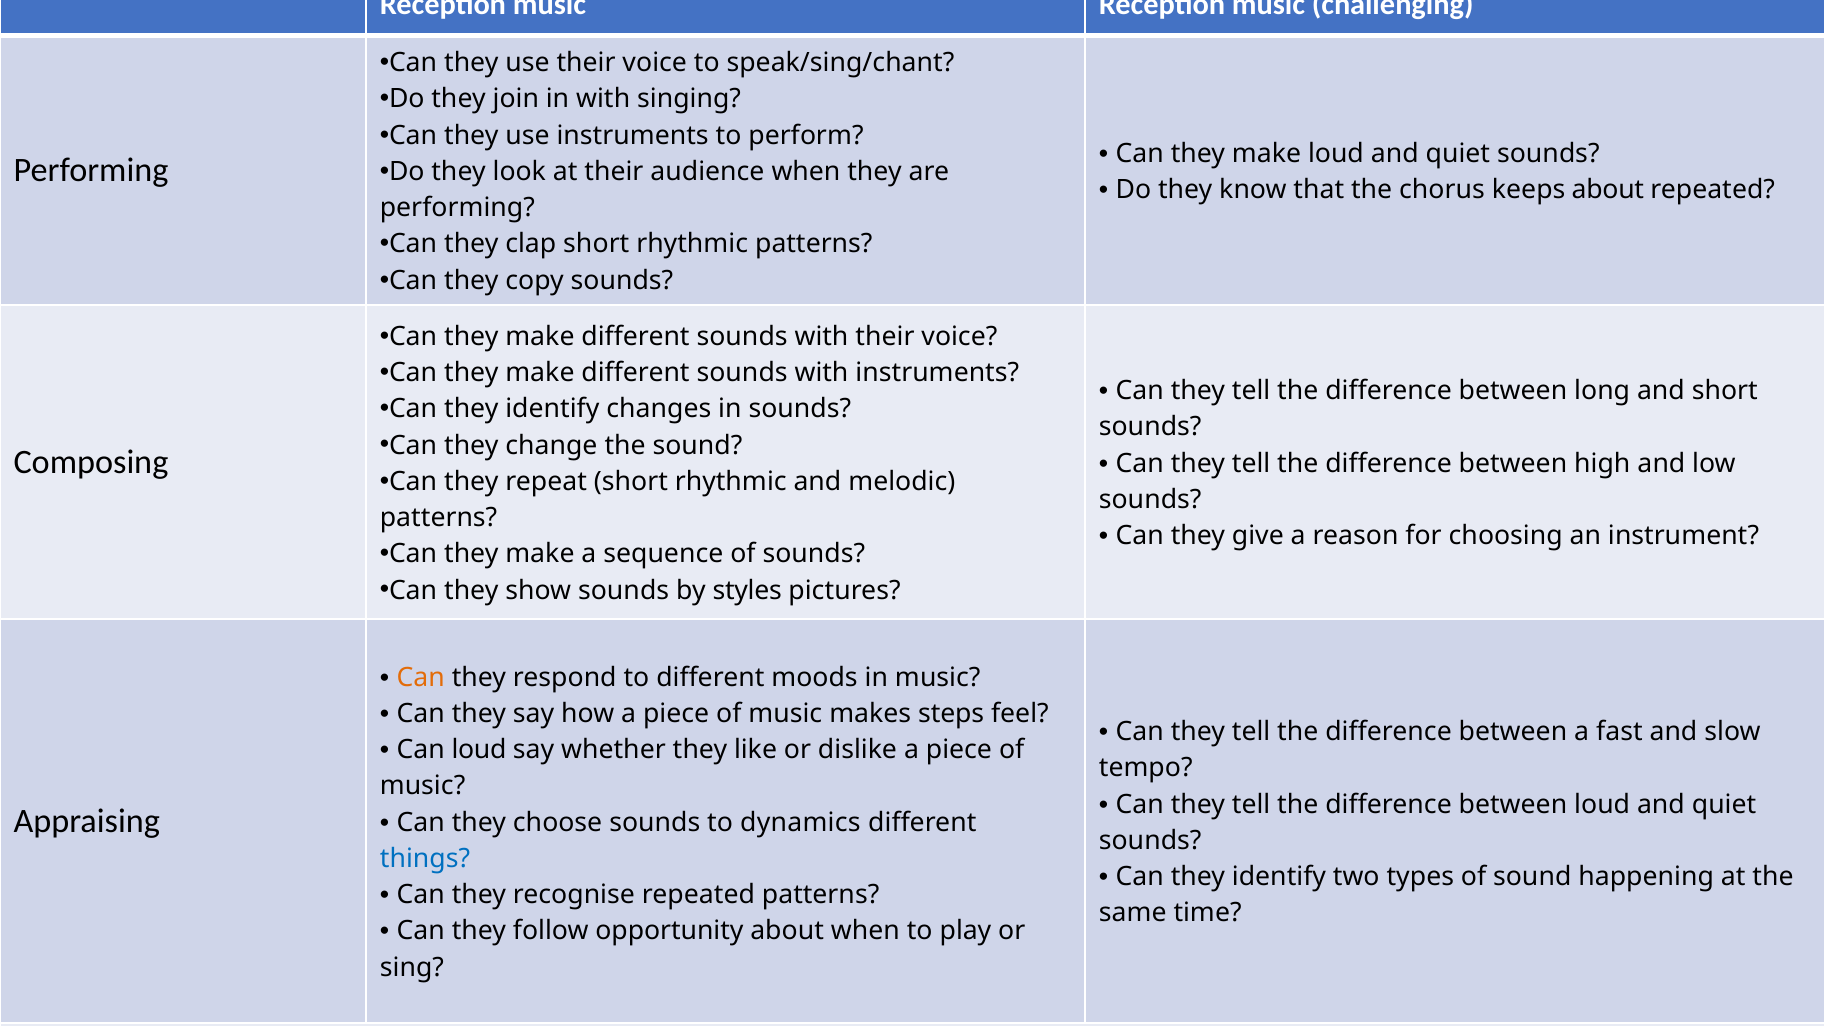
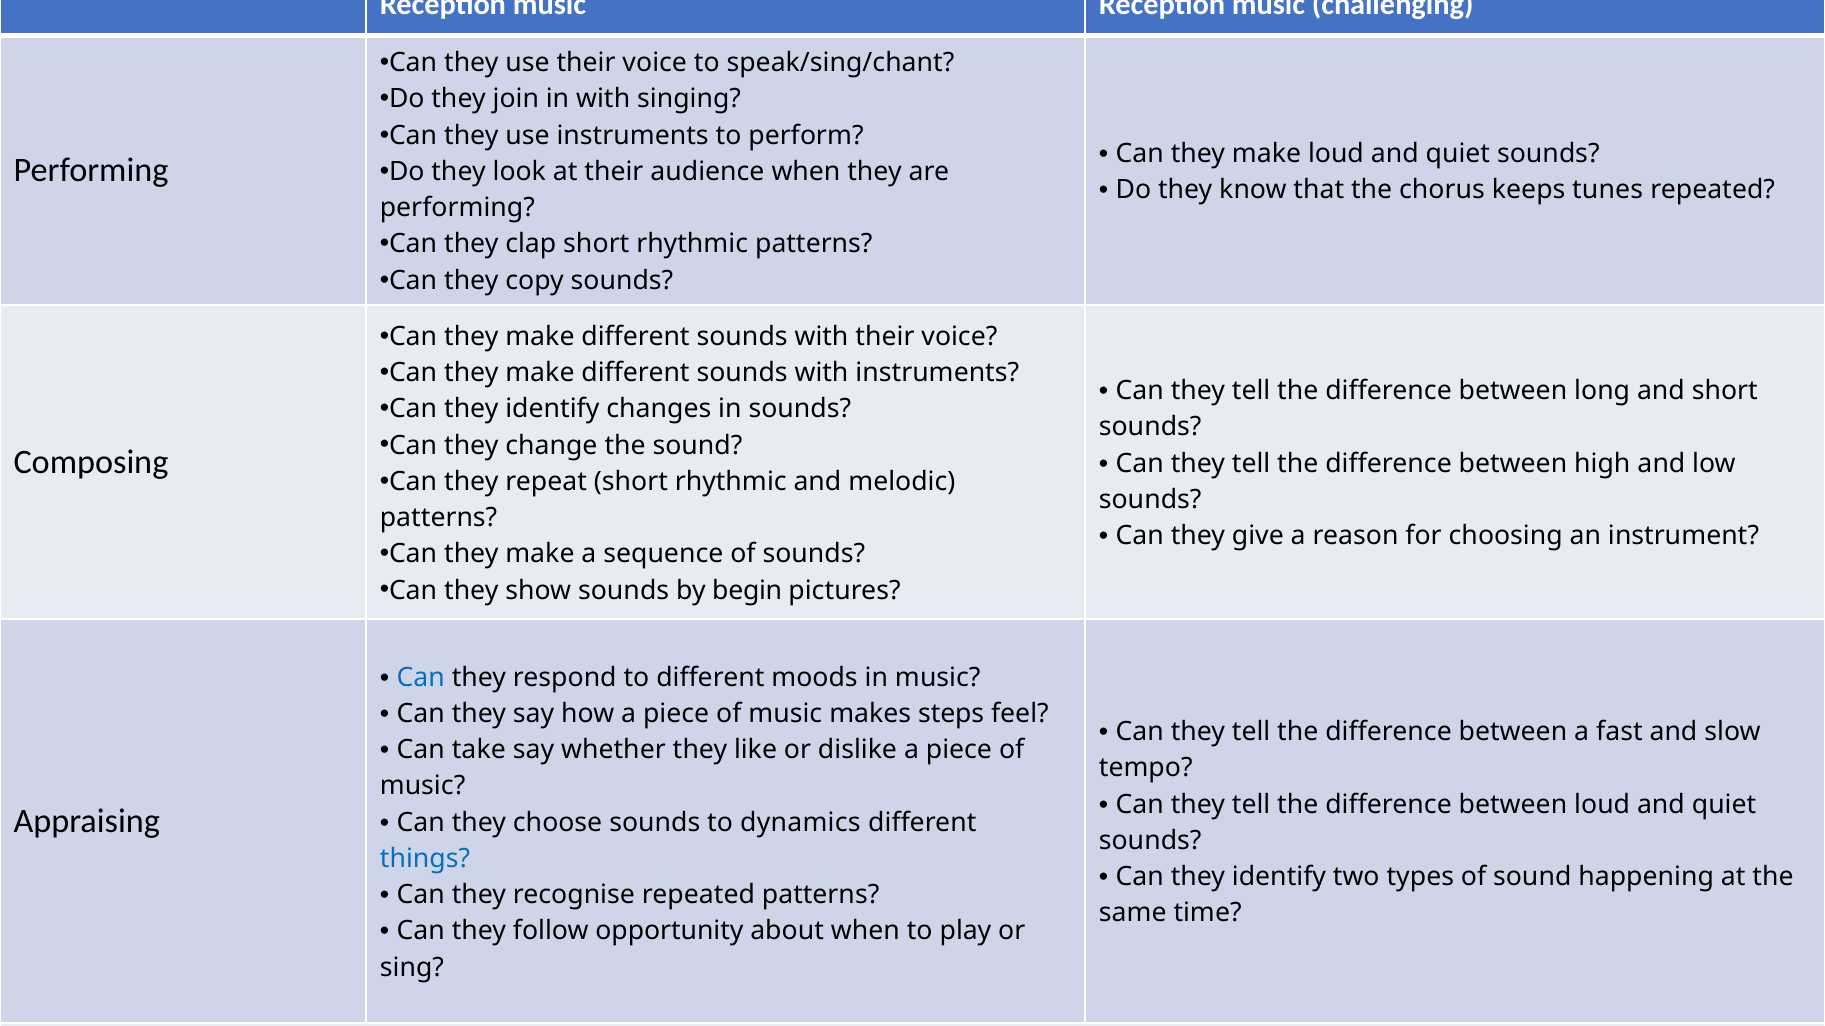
keeps about: about -> tunes
styles: styles -> begin
Can at (421, 678) colour: orange -> blue
Can loud: loud -> take
